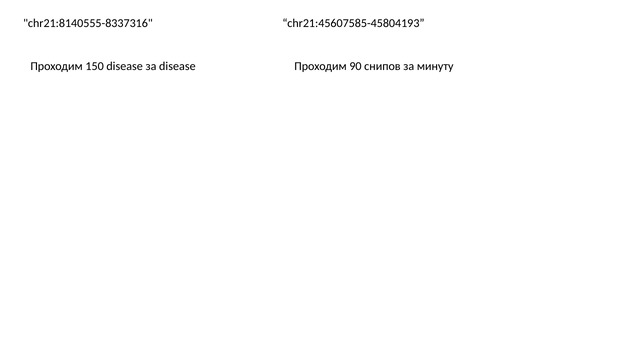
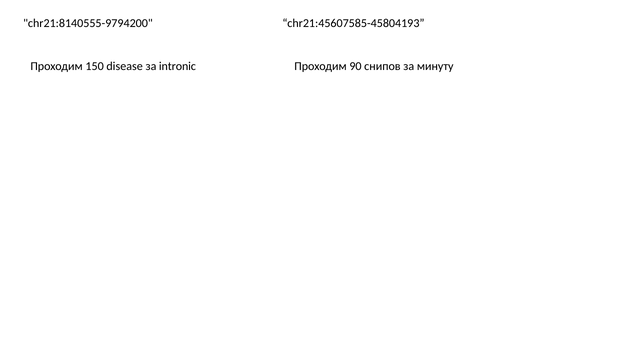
chr21:8140555-8337316: chr21:8140555-8337316 -> chr21:8140555-9794200
за disease: disease -> intronic
